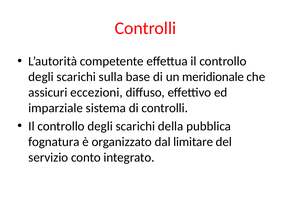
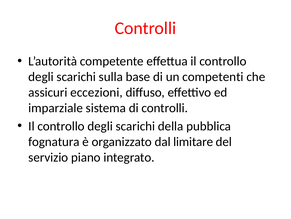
meridionale: meridionale -> competenti
conto: conto -> piano
